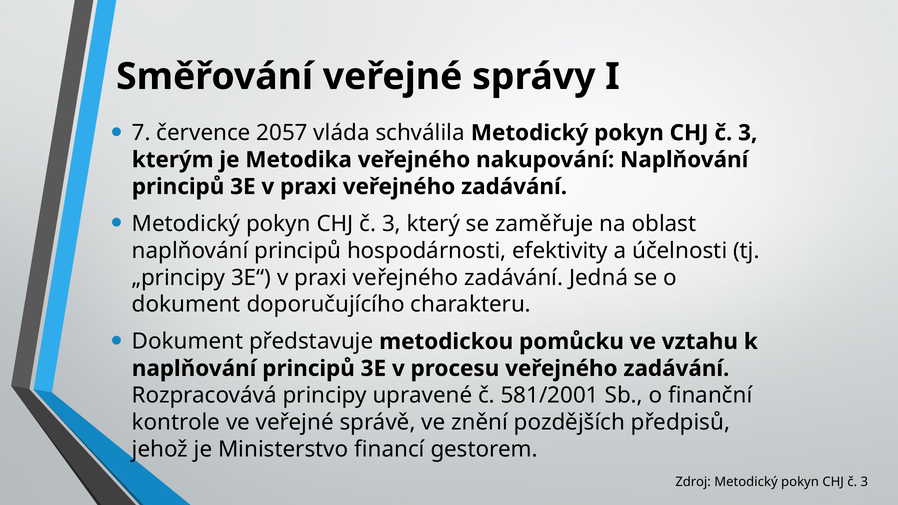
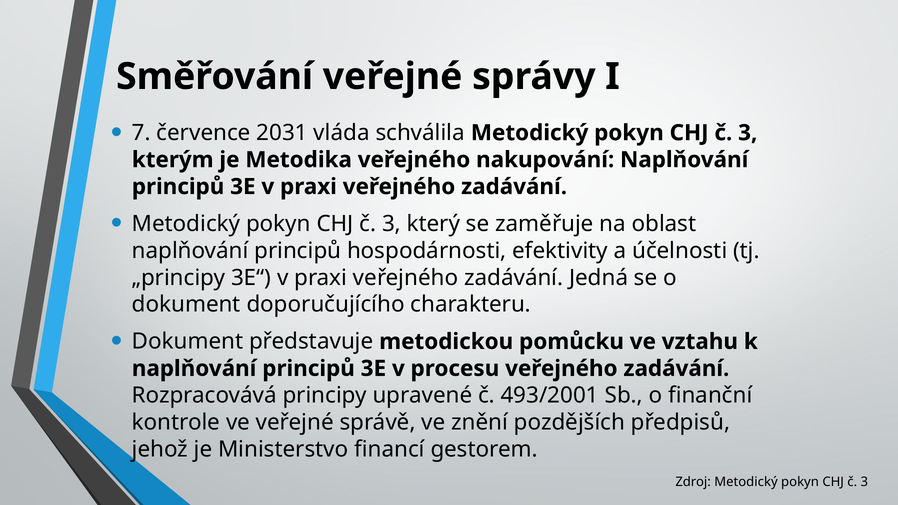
2057: 2057 -> 2031
581/2001: 581/2001 -> 493/2001
